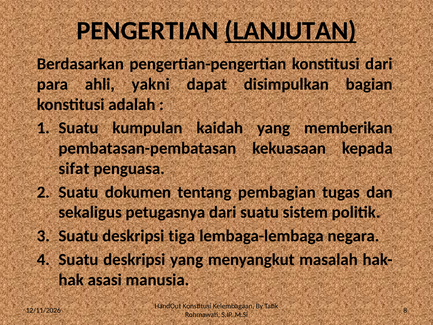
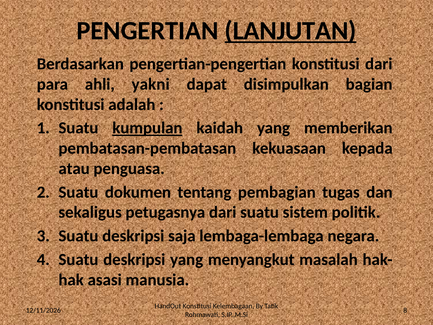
kumpulan underline: none -> present
sifat: sifat -> atau
tiga: tiga -> saja
